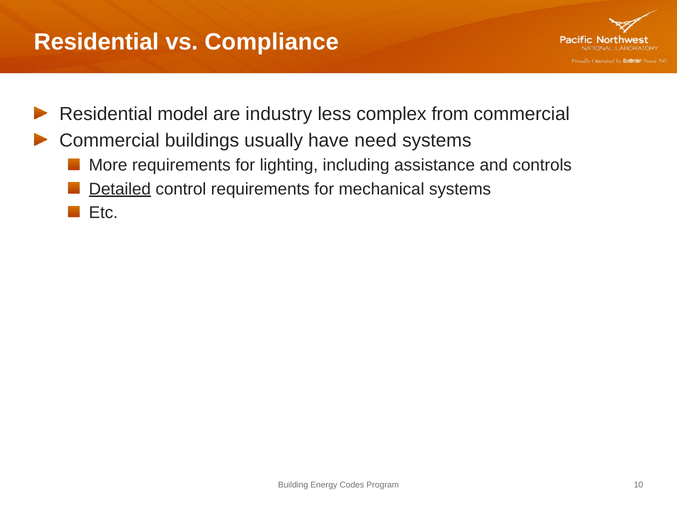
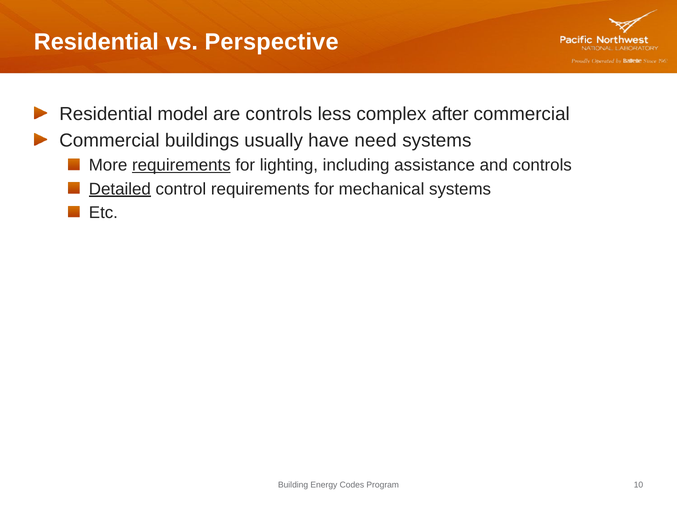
Compliance: Compliance -> Perspective
are industry: industry -> controls
from: from -> after
requirements at (181, 165) underline: none -> present
